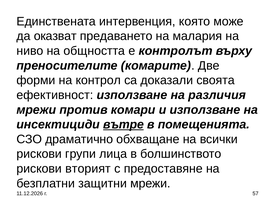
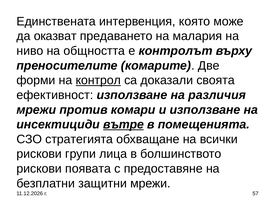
контрол underline: none -> present
драматично: драматично -> стратегията
вторият: вторият -> появата
